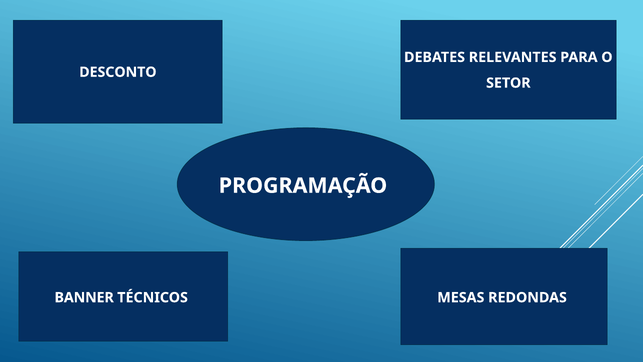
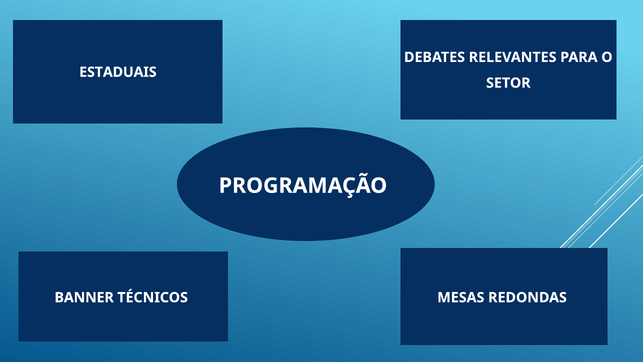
DESCONTO: DESCONTO -> ESTADUAIS
